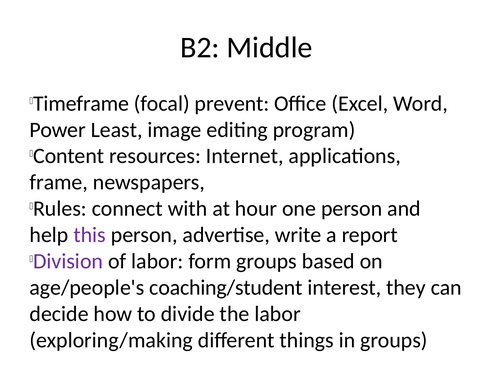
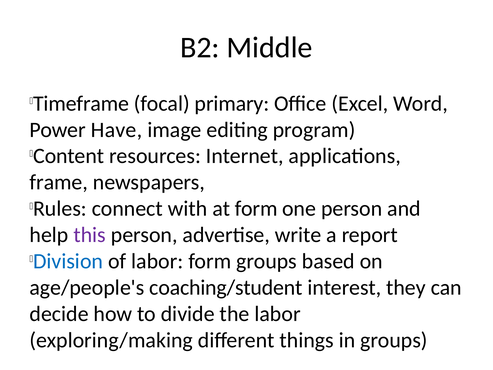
prevent: prevent -> primary
Least: Least -> Have
at hour: hour -> form
Division colour: purple -> blue
